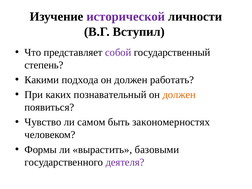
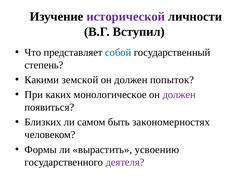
собой colour: purple -> blue
подхода: подхода -> земской
работать: работать -> попыток
познавательный: познавательный -> монологическое
должен at (179, 95) colour: orange -> purple
Чувство: Чувство -> Близких
базовыми: базовыми -> усвоению
